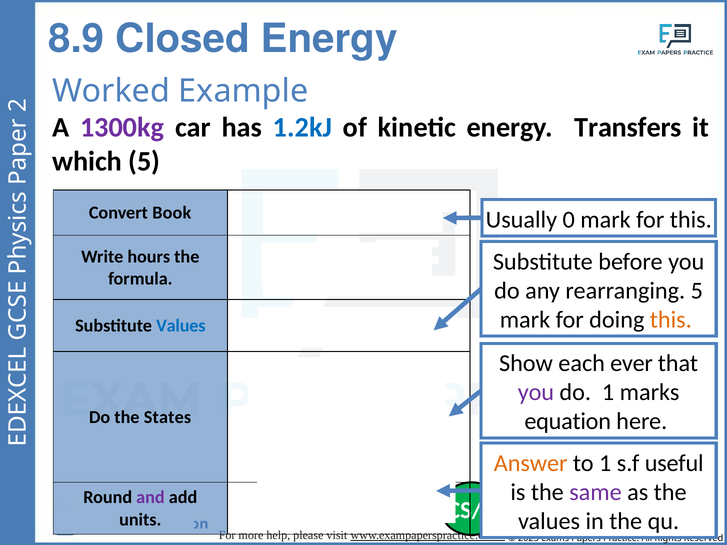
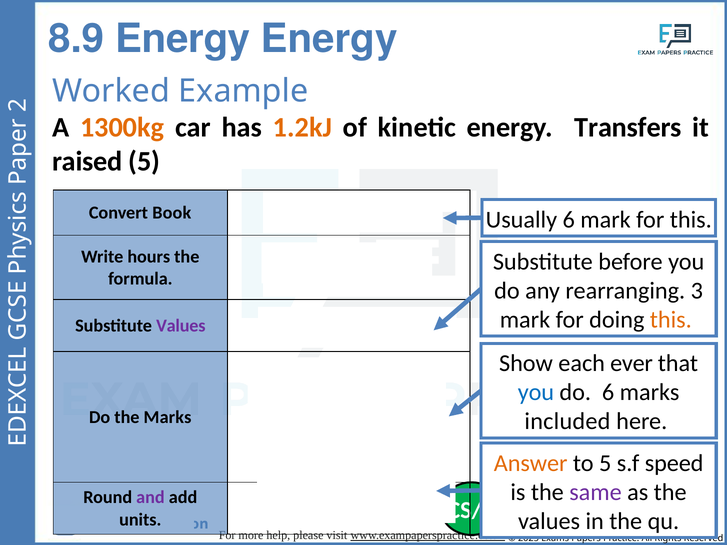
8.9 Closed: Closed -> Energy
1300kg colour: purple -> orange
1.2kJ at (302, 127) colour: blue -> orange
which: which -> raised
Usually 0: 0 -> 6
rearranging 5: 5 -> 3
Values at (181, 326) colour: blue -> purple
you at (536, 393) colour: purple -> blue
do 1: 1 -> 6
the States: States -> Marks
equation: equation -> included
to 1: 1 -> 5
useful: useful -> speed
